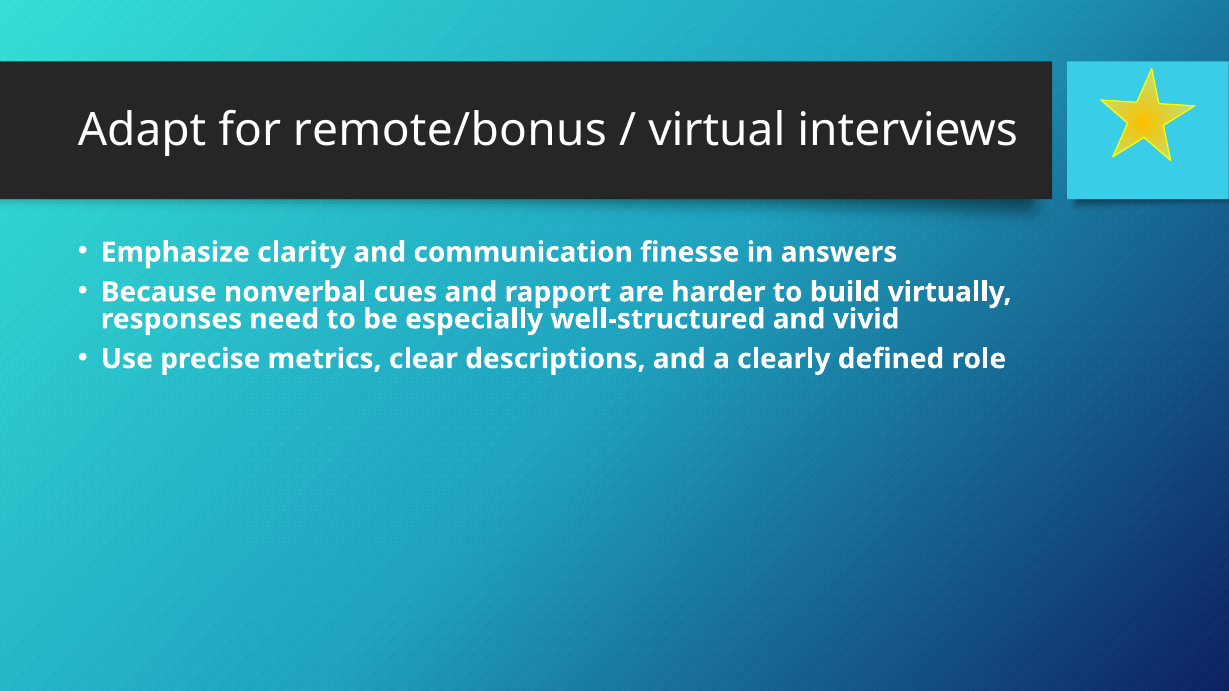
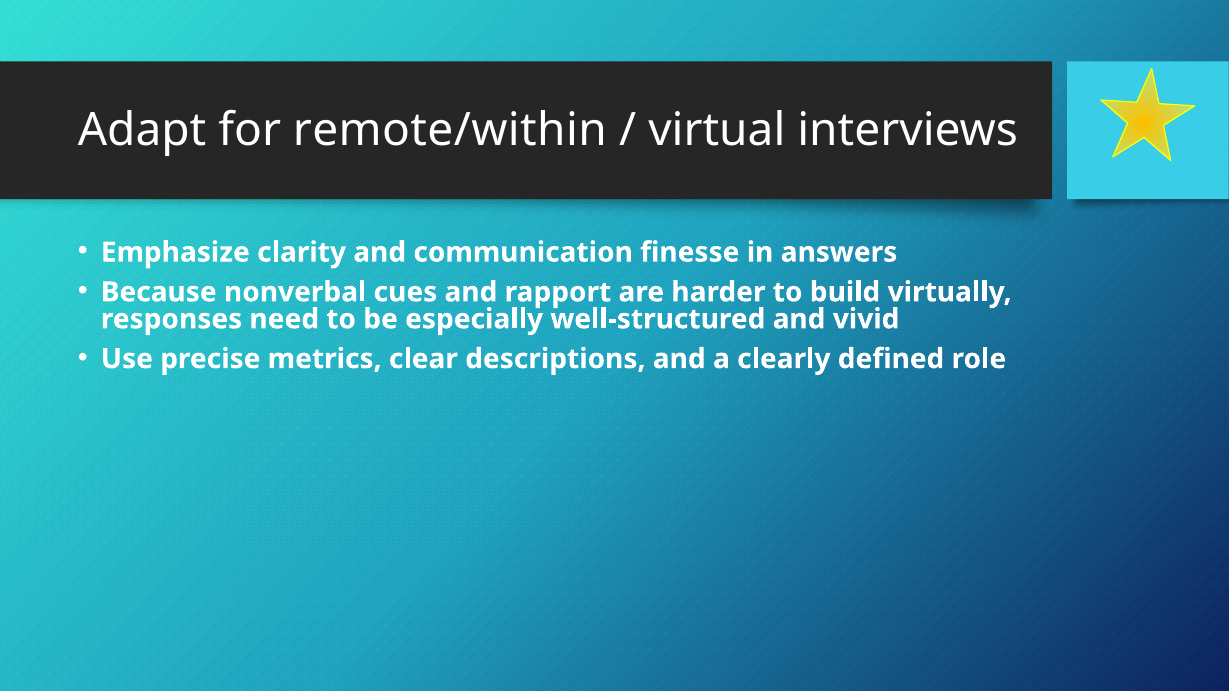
remote/bonus: remote/bonus -> remote/within
